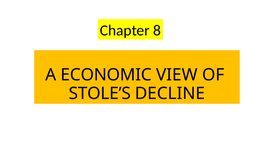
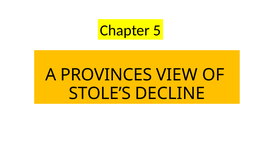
8: 8 -> 5
ECONOMIC: ECONOMIC -> PROVINCES
